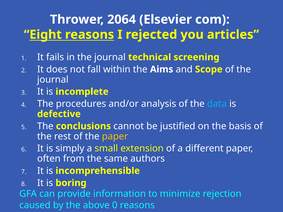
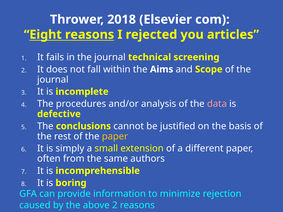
2064: 2064 -> 2018
data colour: light blue -> pink
above 0: 0 -> 2
